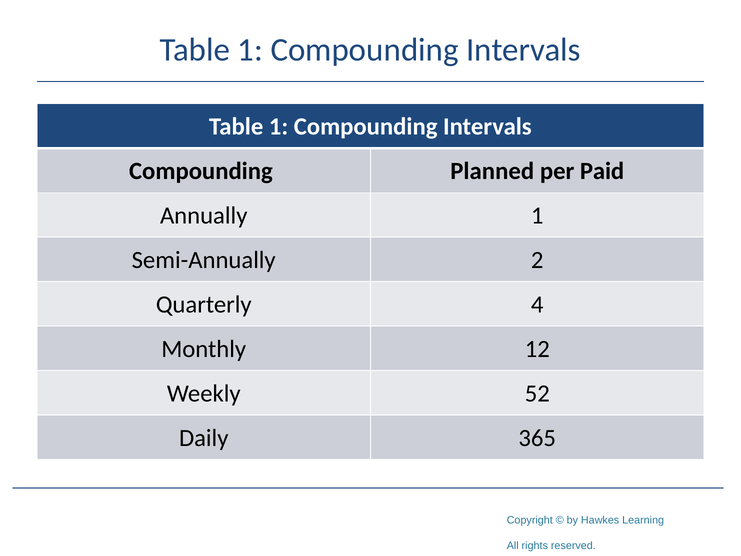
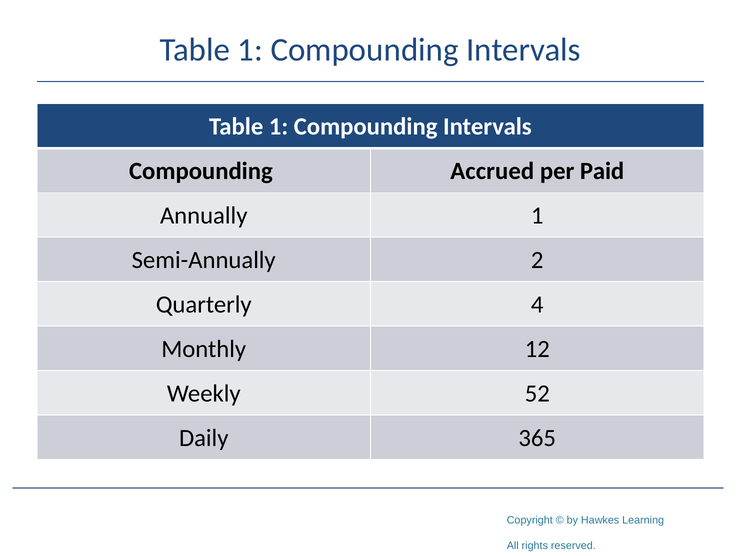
Planned: Planned -> Accrued
